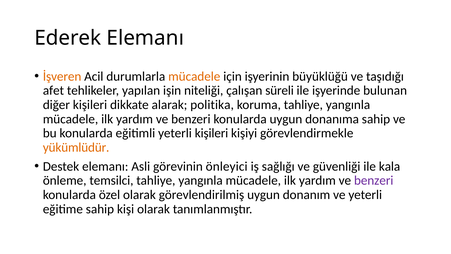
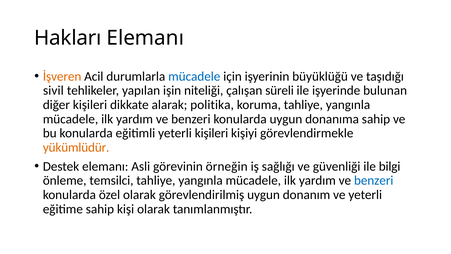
Ederek: Ederek -> Hakları
mücadele at (194, 76) colour: orange -> blue
afet: afet -> sivil
önleyici: önleyici -> örneğin
kala: kala -> bilgi
benzeri at (374, 180) colour: purple -> blue
